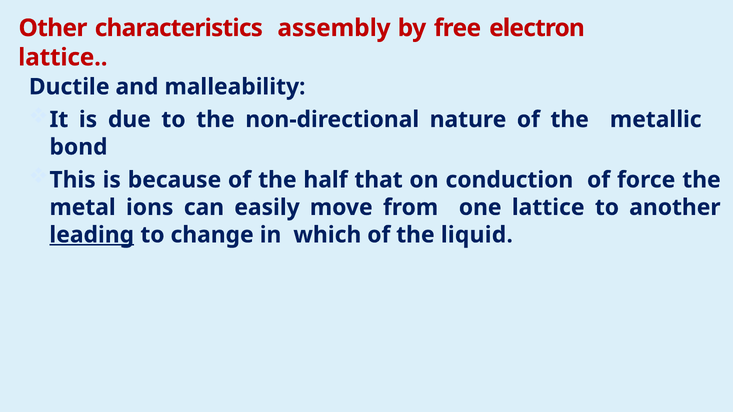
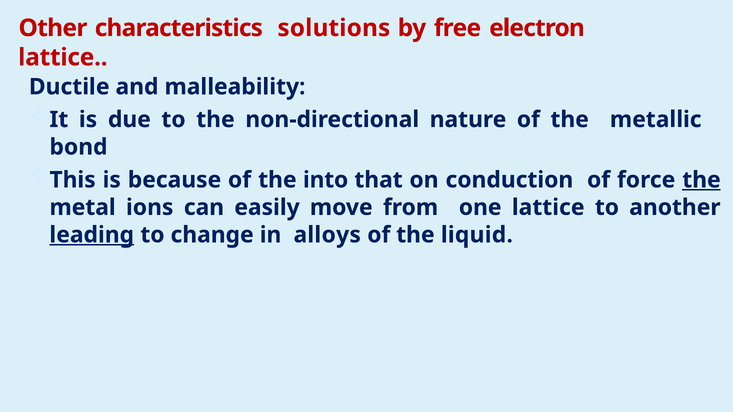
assembly: assembly -> solutions
half: half -> into
the at (701, 180) underline: none -> present
which: which -> alloys
